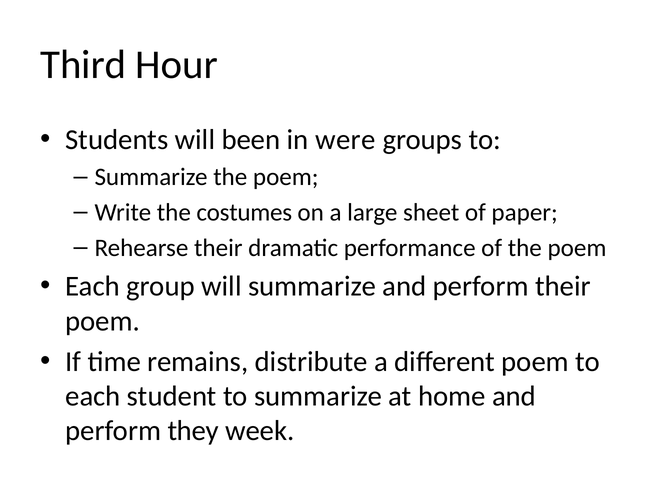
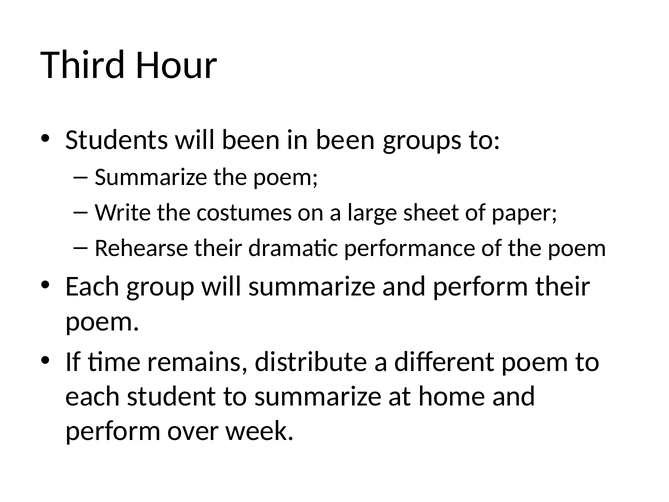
in were: were -> been
they: they -> over
